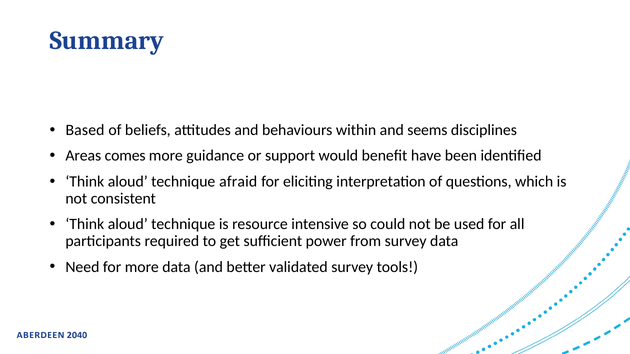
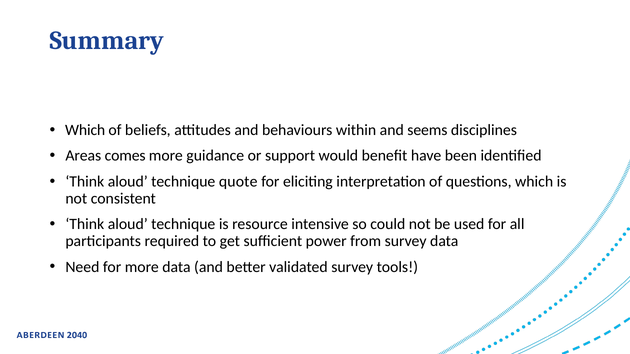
Based at (85, 130): Based -> Which
afraid: afraid -> quote
